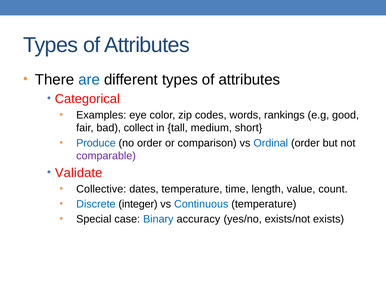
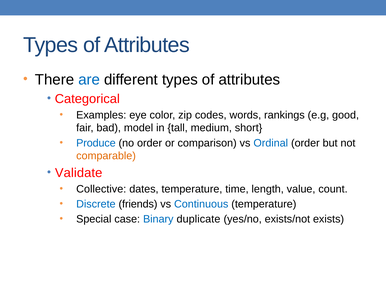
collect: collect -> model
comparable colour: purple -> orange
integer: integer -> friends
accuracy: accuracy -> duplicate
